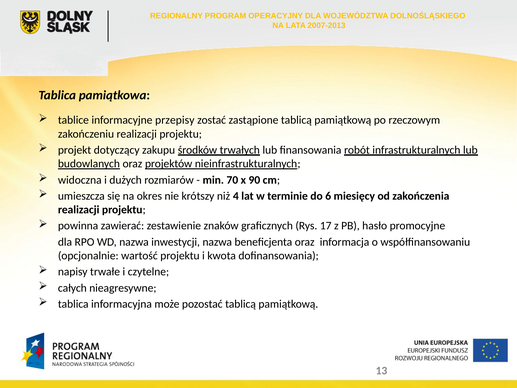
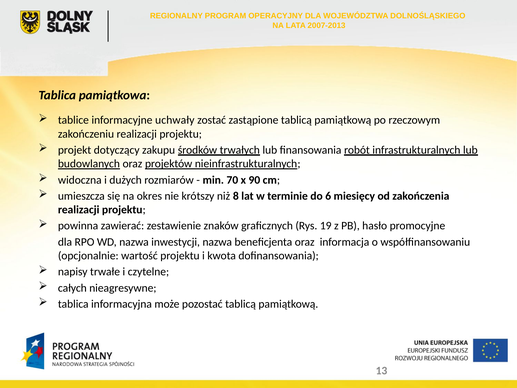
przepisy: przepisy -> uchwały
4: 4 -> 8
17: 17 -> 19
